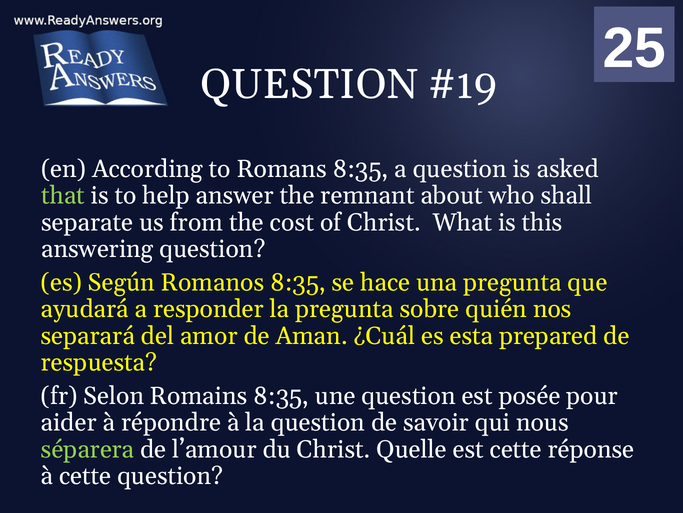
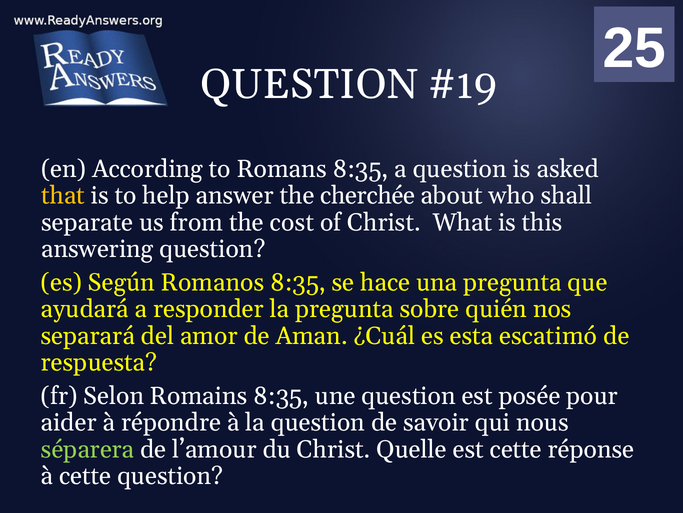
that colour: light green -> yellow
remnant: remnant -> cherchée
prepared: prepared -> escatimó
